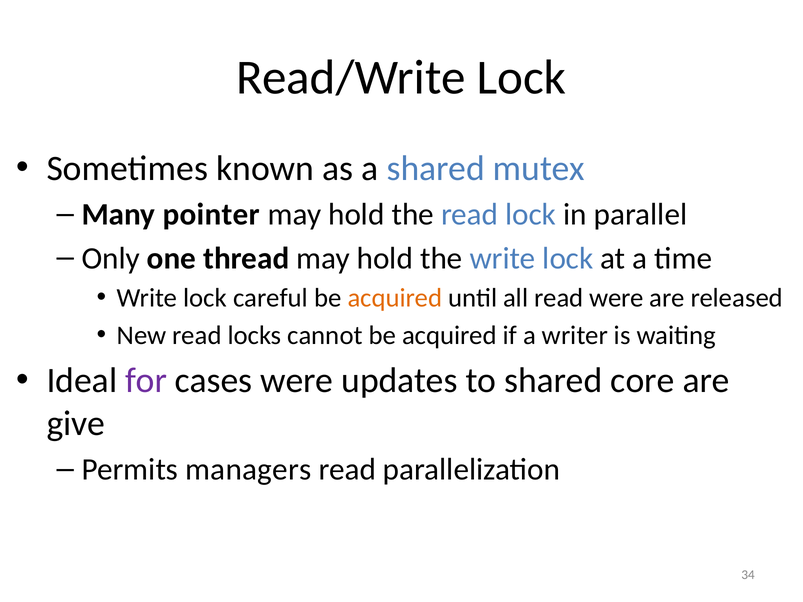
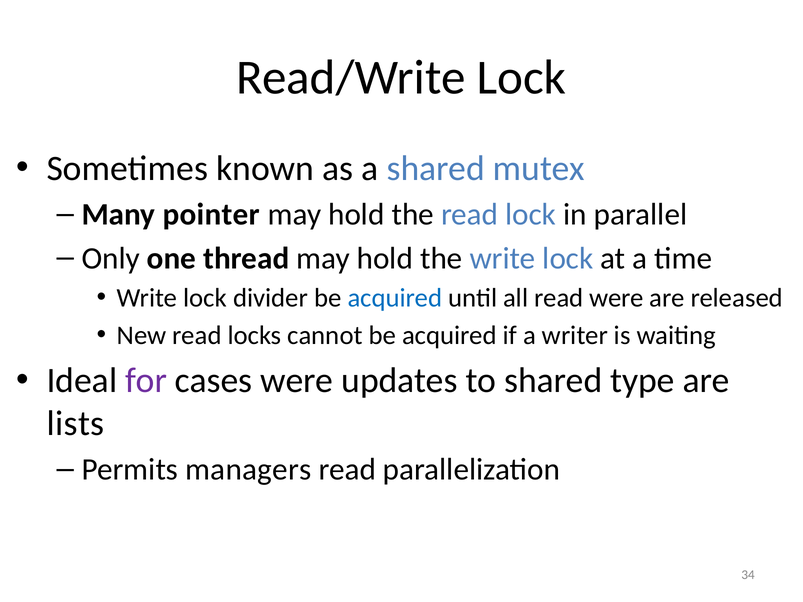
careful: careful -> divider
acquired at (395, 298) colour: orange -> blue
core: core -> type
give: give -> lists
